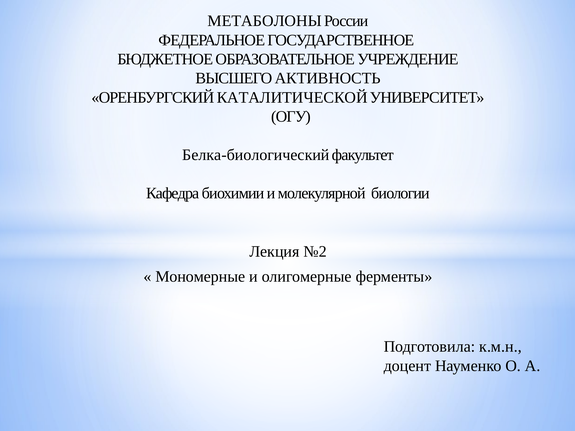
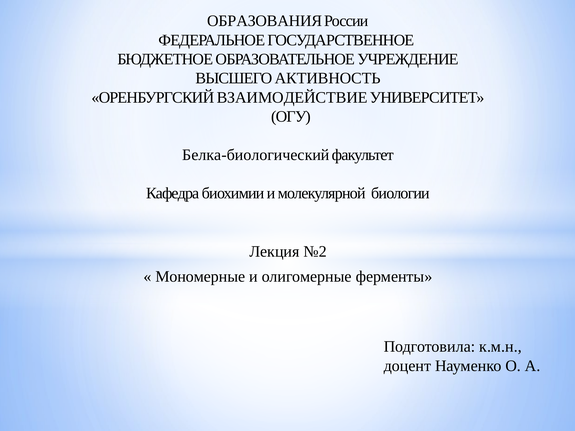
МЕТАБОЛОНЫ: МЕТАБОЛОНЫ -> ОБРАЗОВАНИЯ
КАТАЛИТИЧЕСКОЙ: КАТАЛИТИЧЕСКОЙ -> ВЗАИМОДЕЙСТВИЕ
